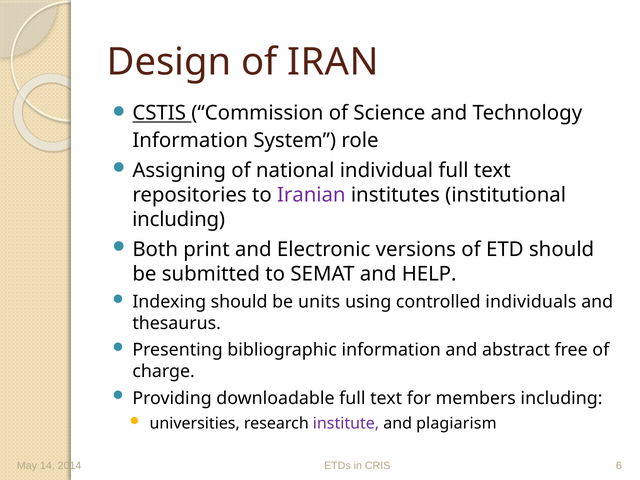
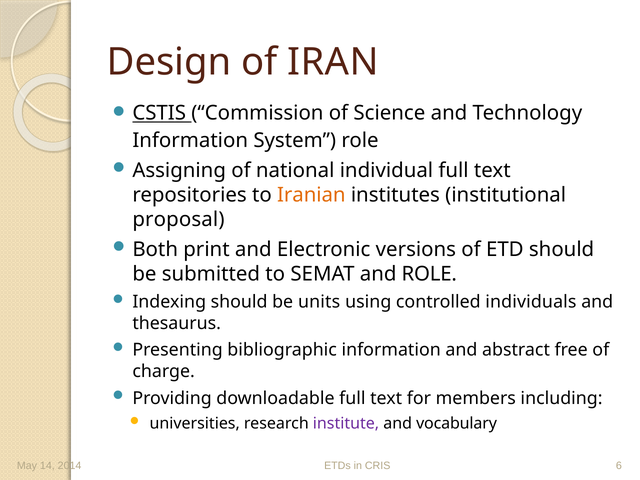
Iranian colour: purple -> orange
including at (179, 220): including -> proposal
and HELP: HELP -> ROLE
plagiarism: plagiarism -> vocabulary
